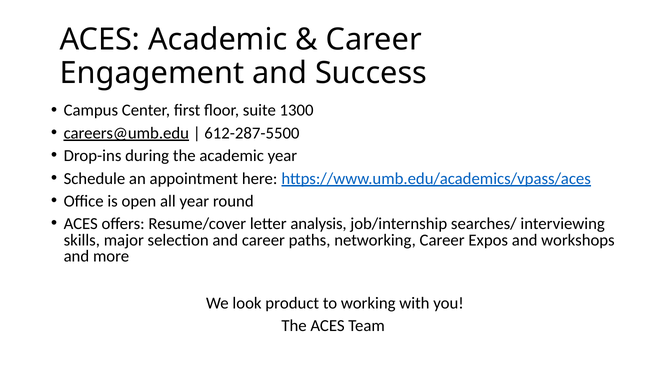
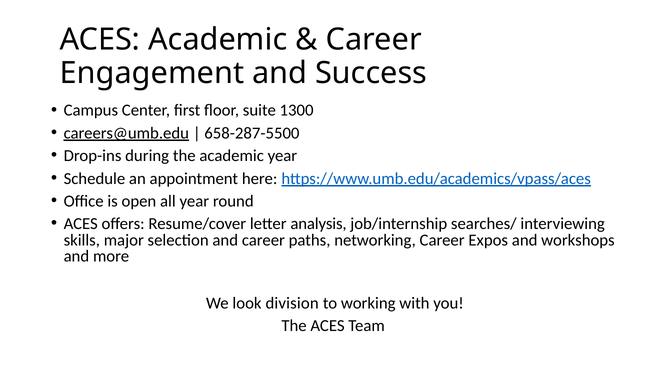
612-287-5500: 612-287-5500 -> 658-287-5500
product: product -> division
